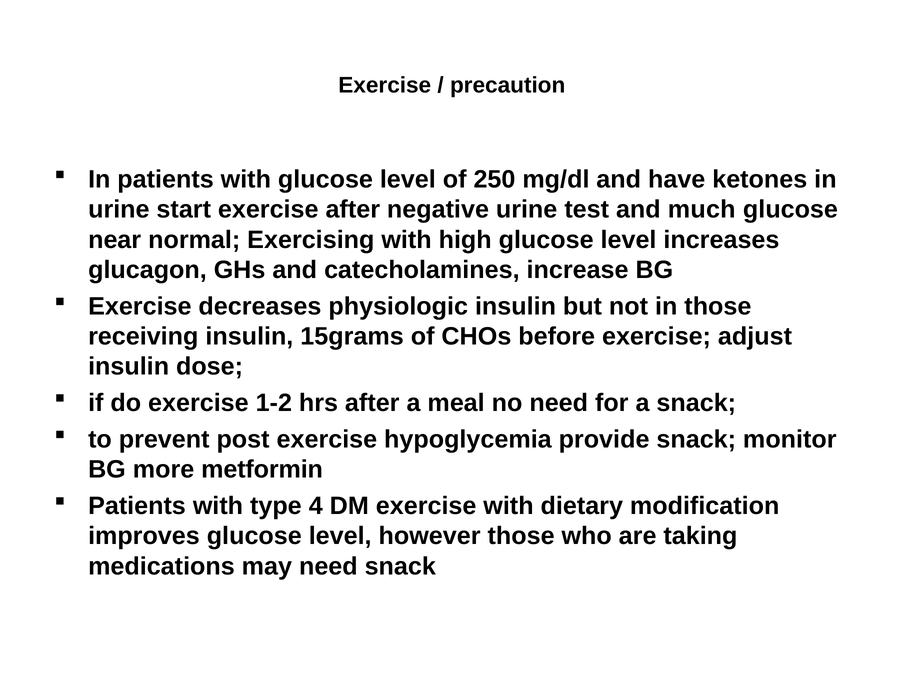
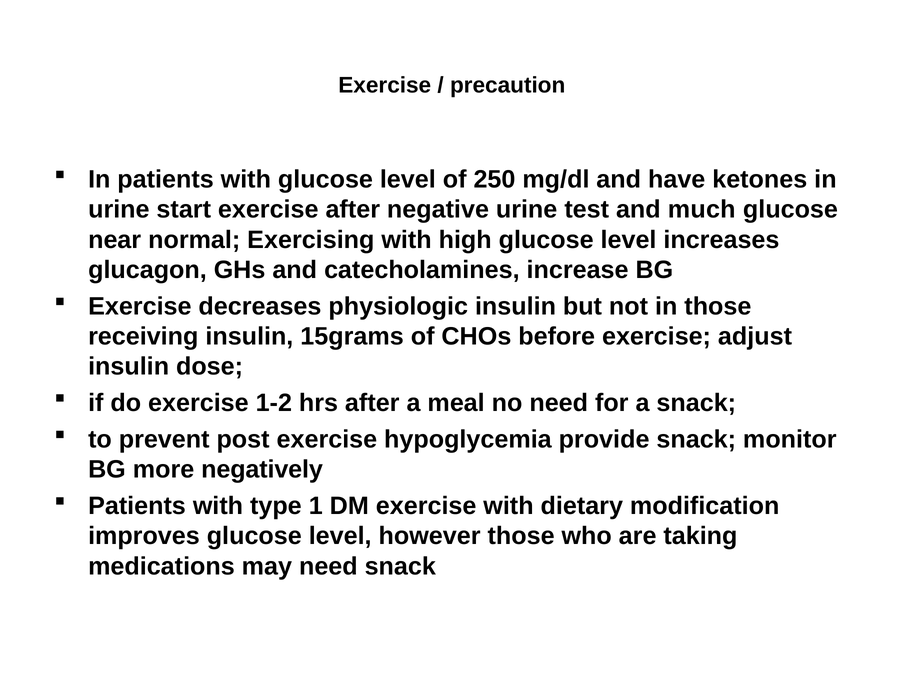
metformin: metformin -> negatively
4: 4 -> 1
